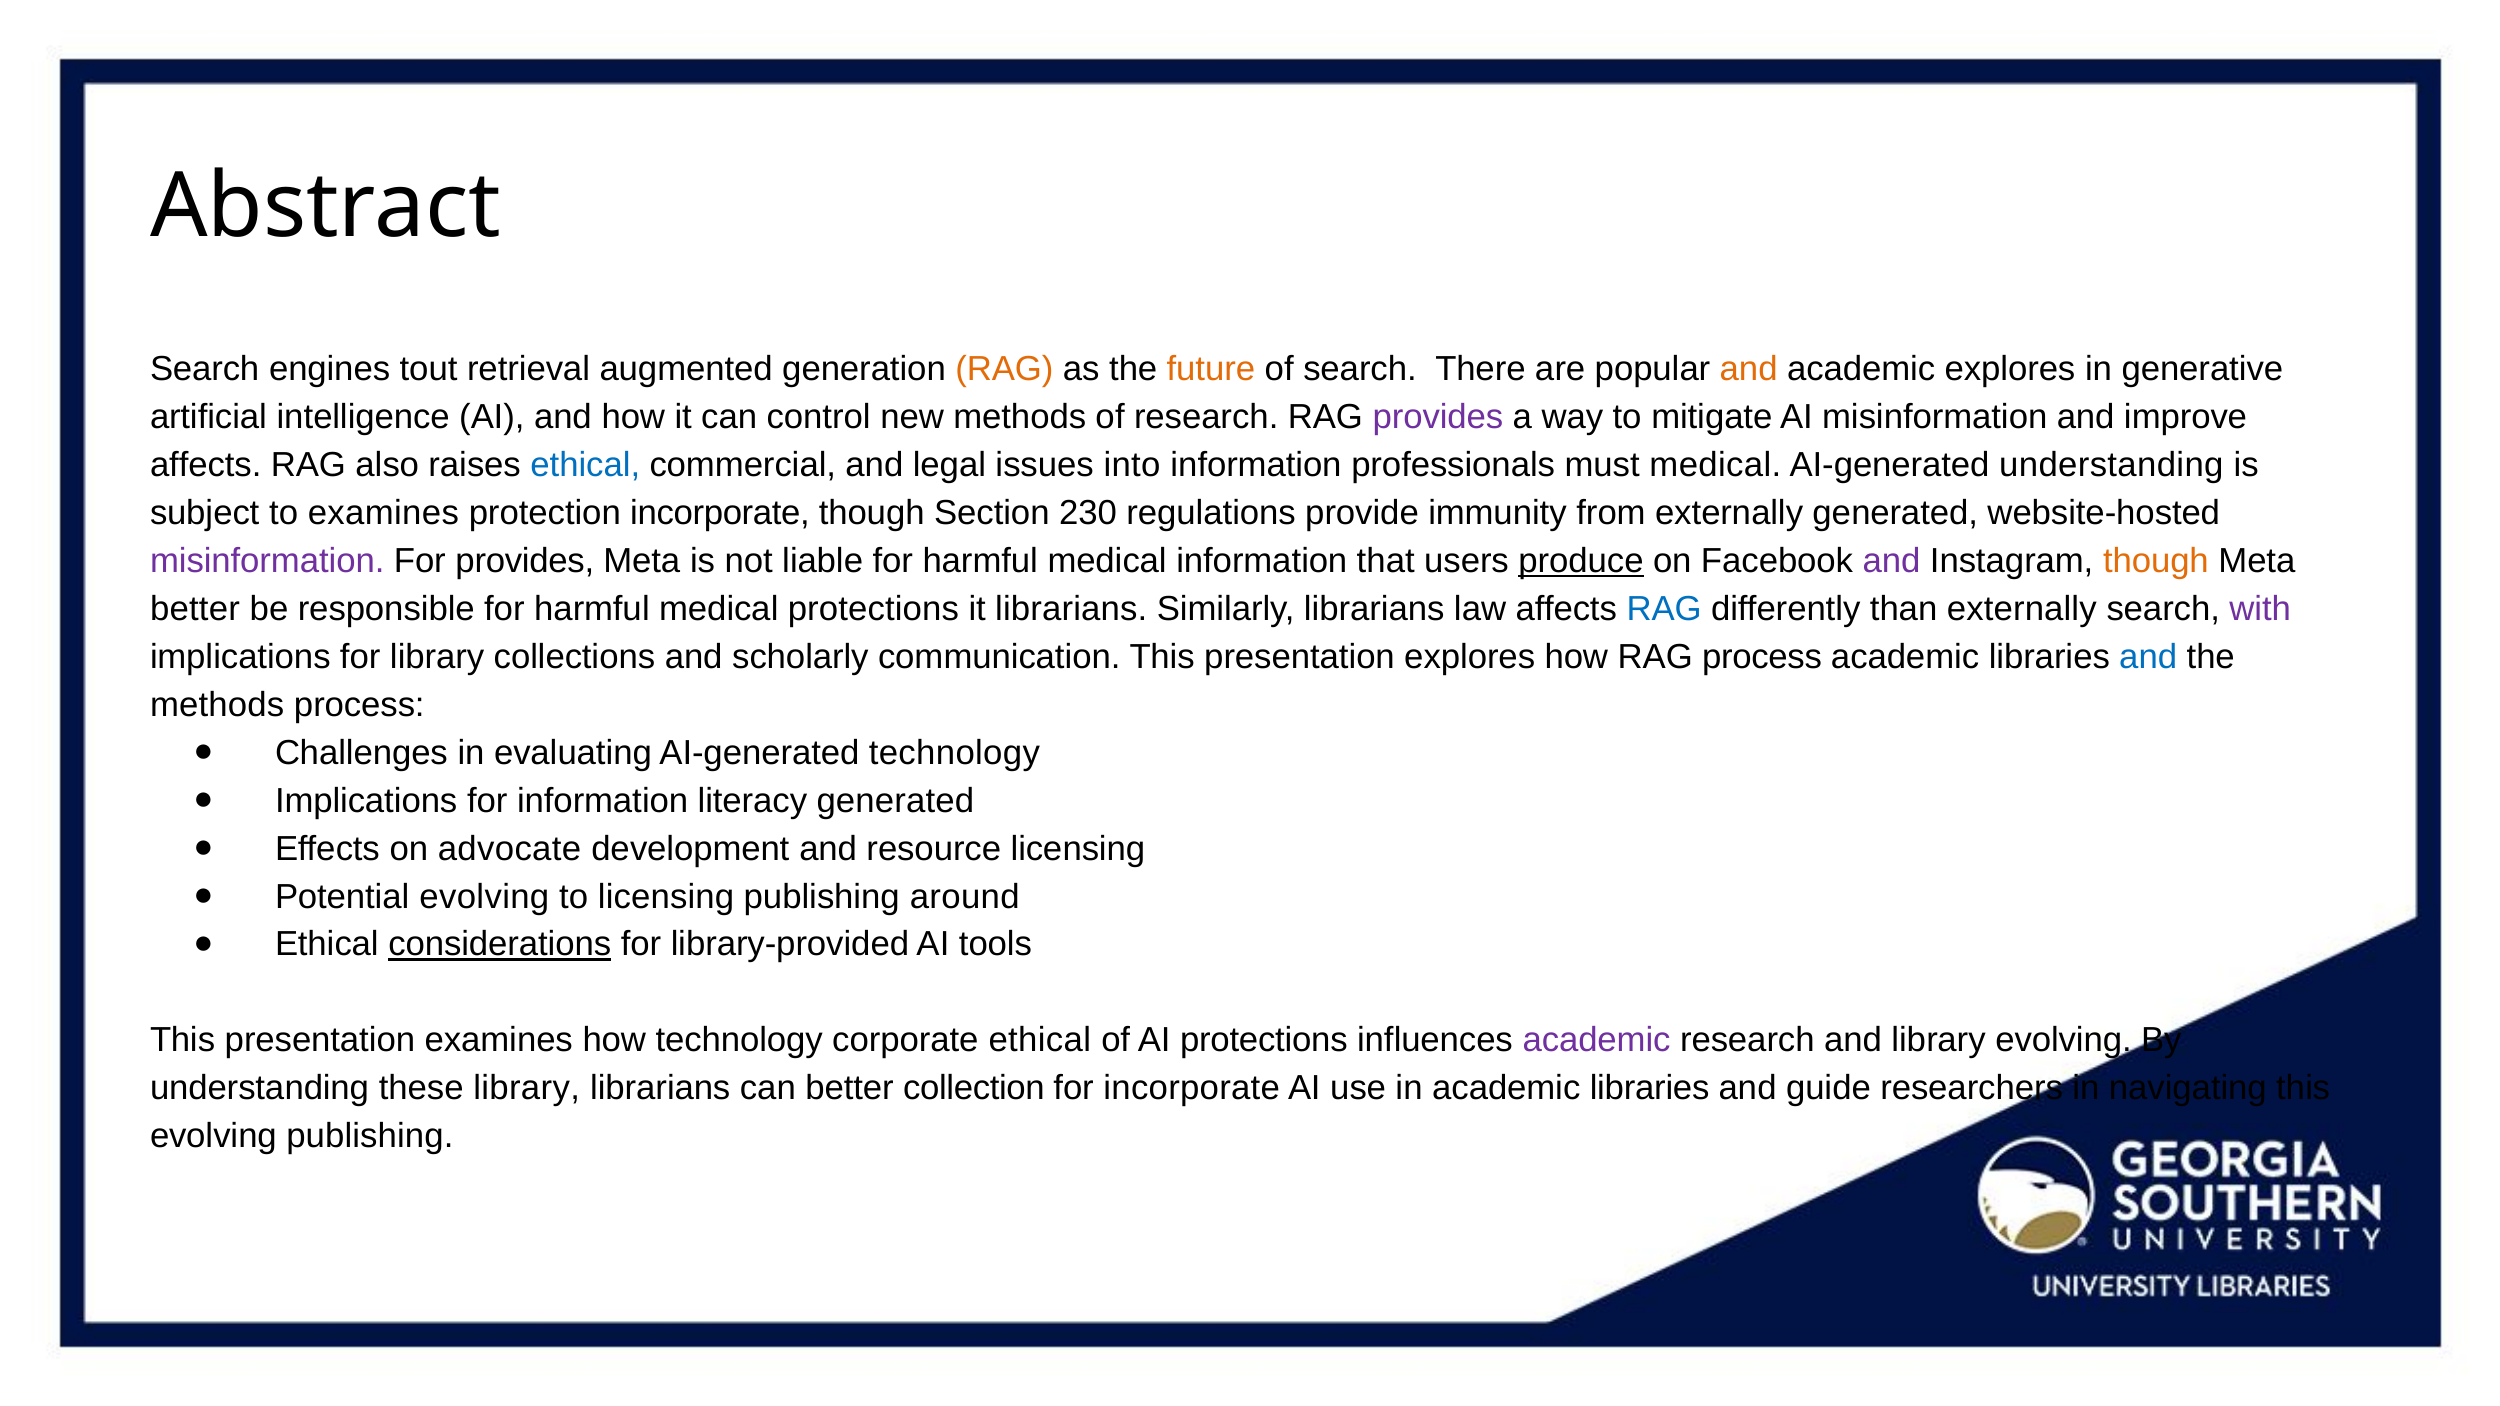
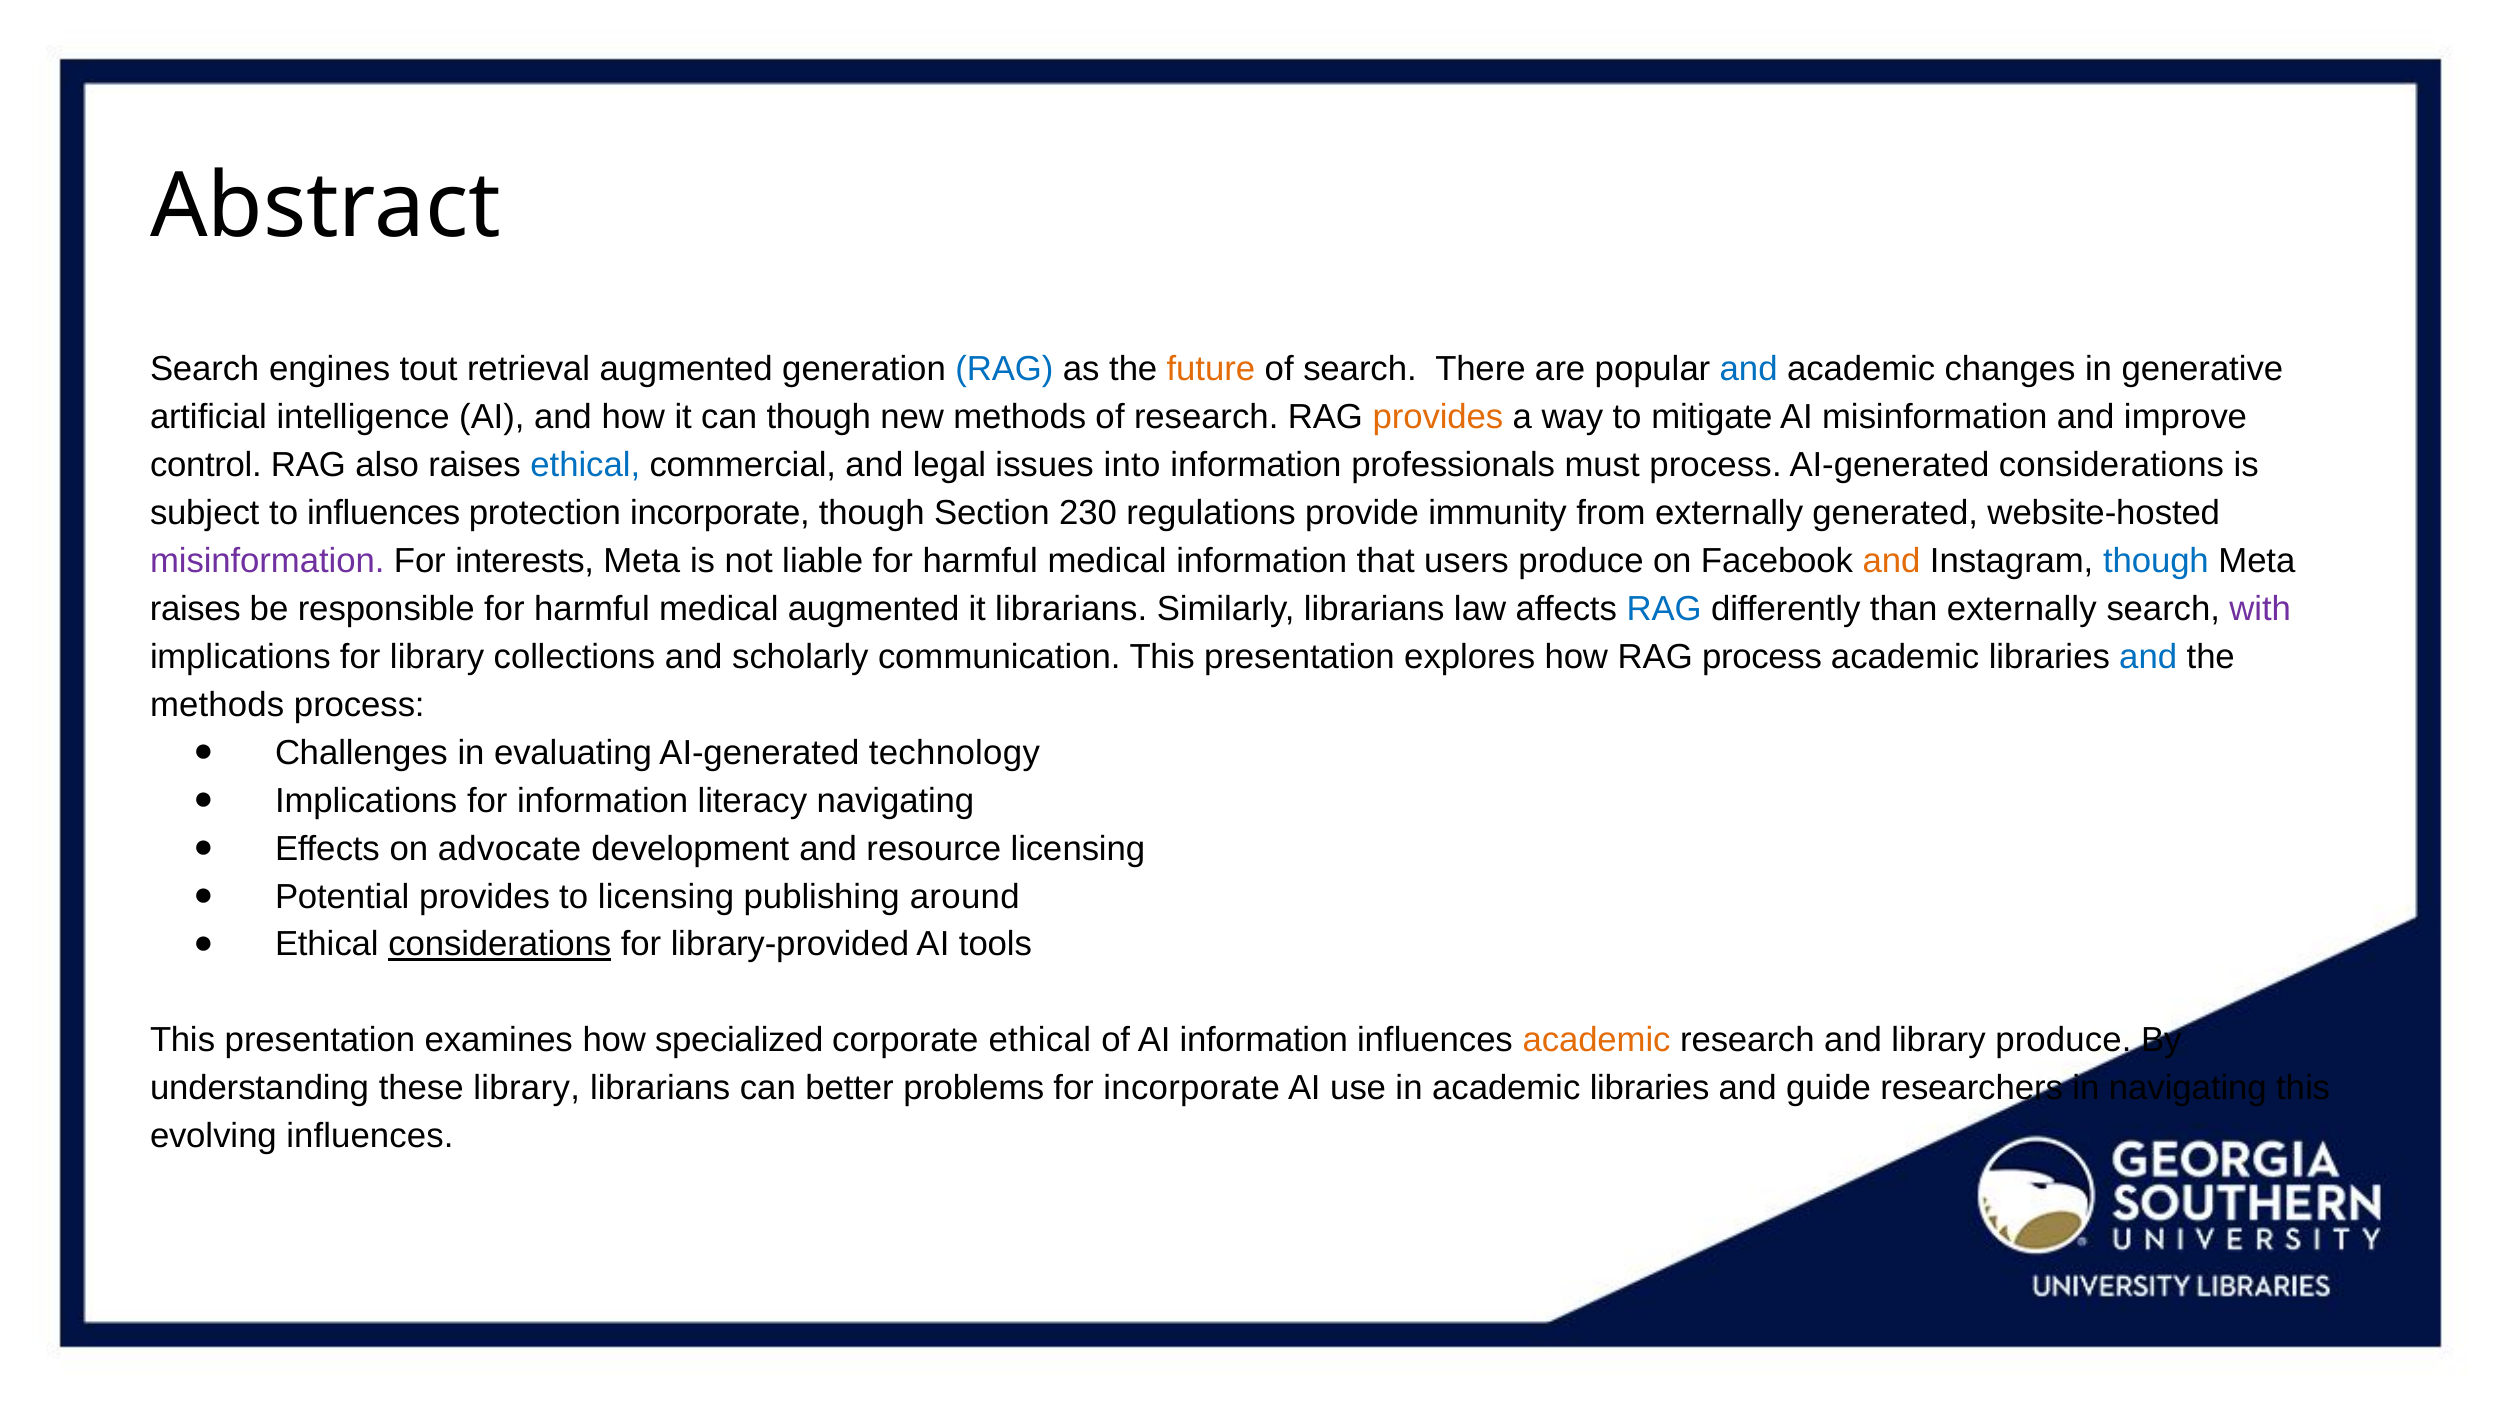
RAG at (1004, 370) colour: orange -> blue
and at (1749, 370) colour: orange -> blue
academic explores: explores -> changes
can control: control -> though
provides at (1438, 417) colour: purple -> orange
affects at (206, 465): affects -> control
must medical: medical -> process
AI-generated understanding: understanding -> considerations
to examines: examines -> influences
For provides: provides -> interests
produce at (1581, 561) underline: present -> none
and at (1892, 561) colour: purple -> orange
though at (2156, 561) colour: orange -> blue
better at (195, 609): better -> raises
medical protections: protections -> augmented
literacy generated: generated -> navigating
Potential evolving: evolving -> provides
how technology: technology -> specialized
AI protections: protections -> information
academic at (1597, 1041) colour: purple -> orange
library evolving: evolving -> produce
collection: collection -> problems
evolving publishing: publishing -> influences
